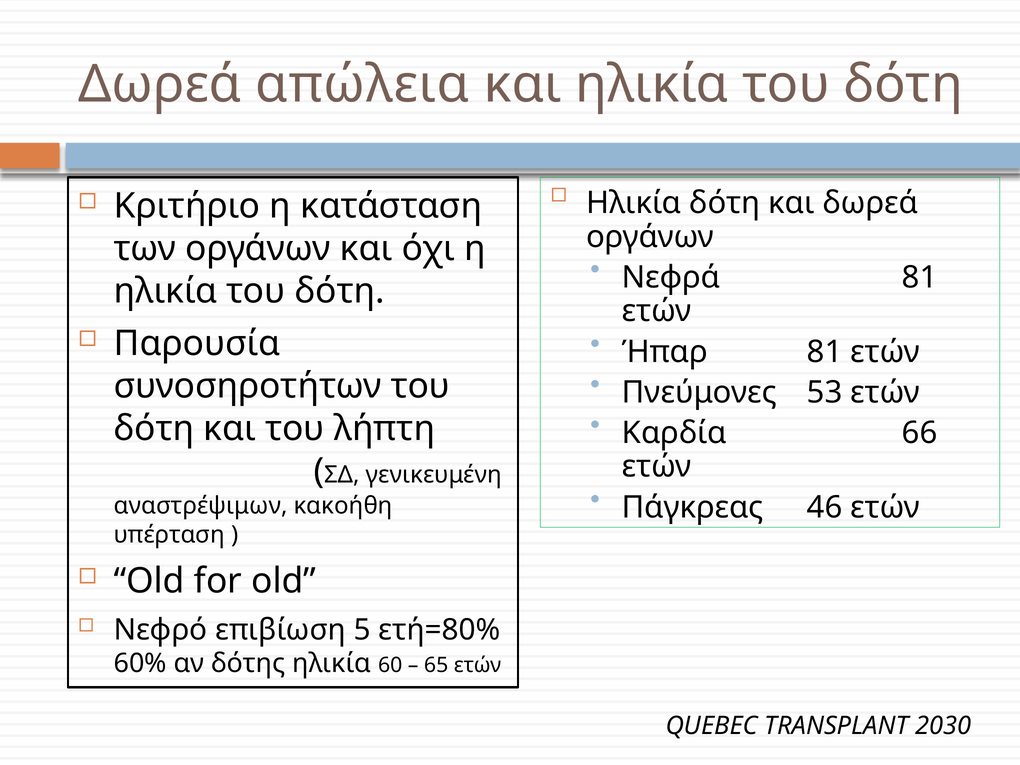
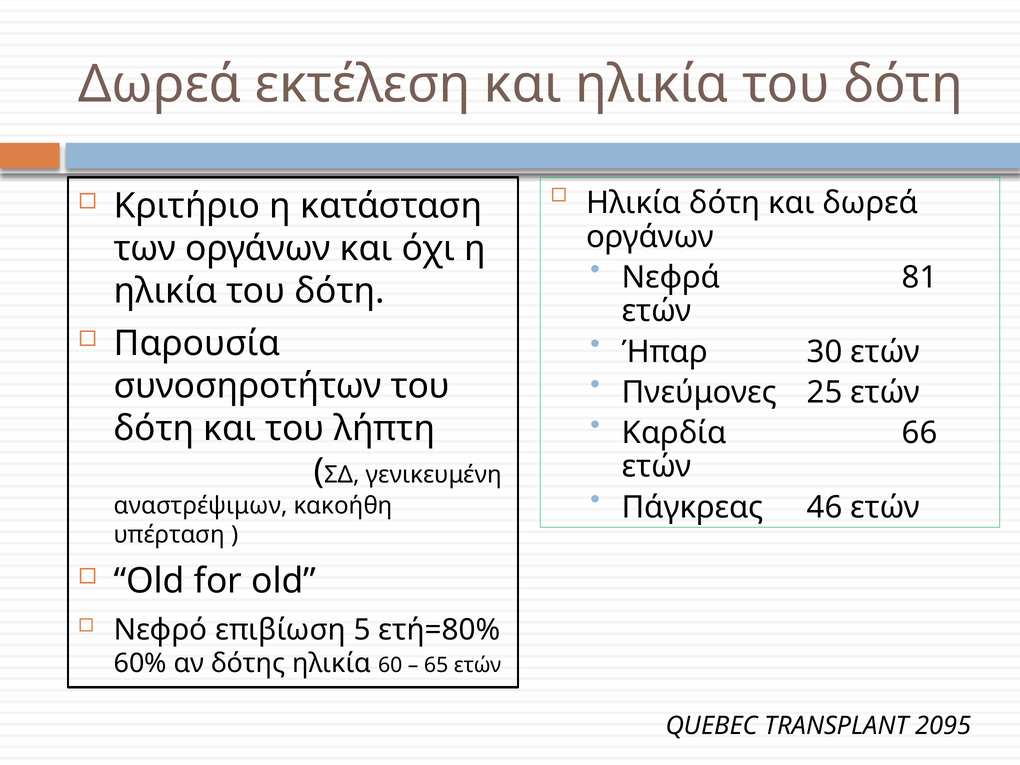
απώλεια: απώλεια -> εκτέλεση
Ήπαρ 81: 81 -> 30
53: 53 -> 25
2030: 2030 -> 2095
